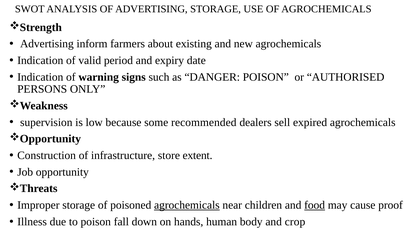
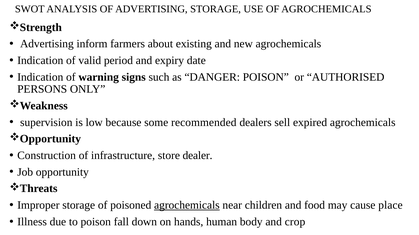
extent: extent -> dealer
food underline: present -> none
proof: proof -> place
